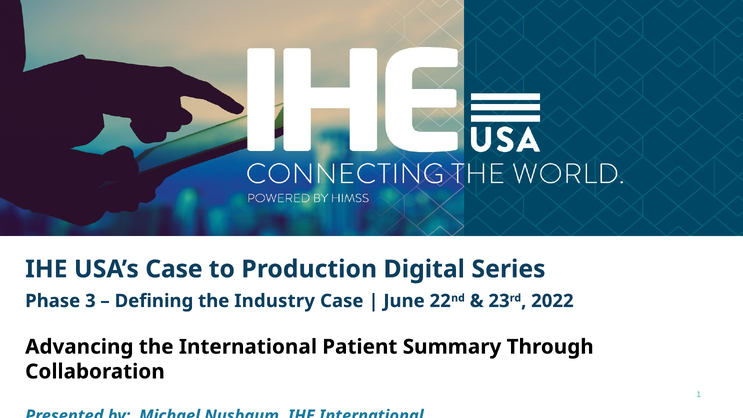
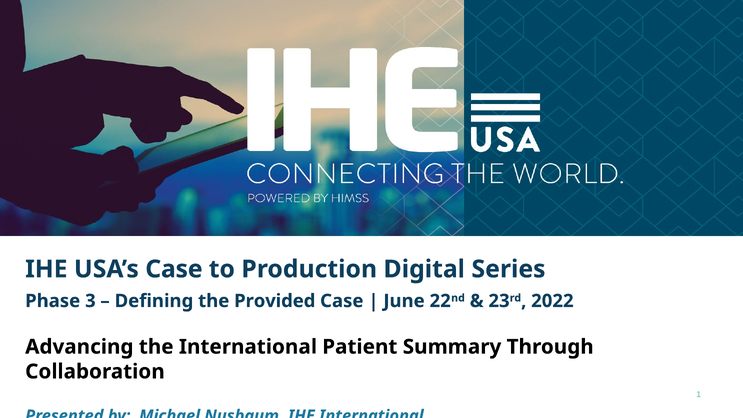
Industry: Industry -> Provided
